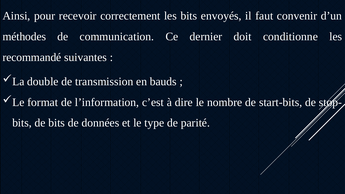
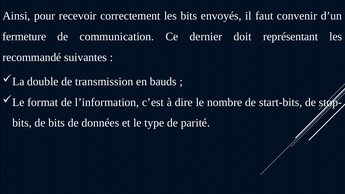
méthodes: méthodes -> fermeture
conditionne: conditionne -> représentant
